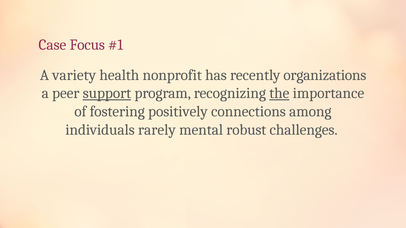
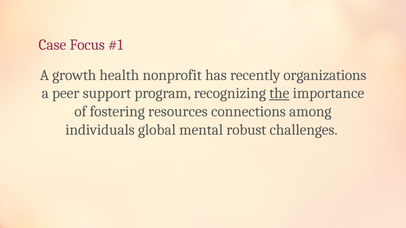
variety: variety -> growth
support underline: present -> none
positively: positively -> resources
rarely: rarely -> global
